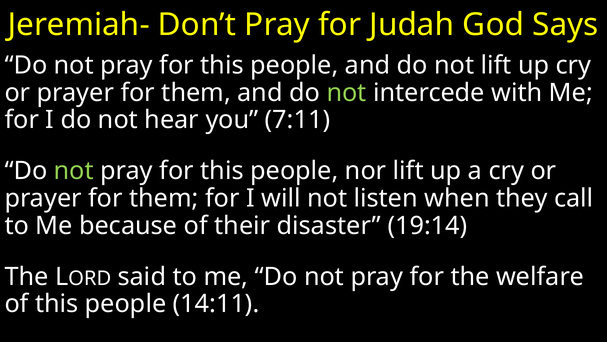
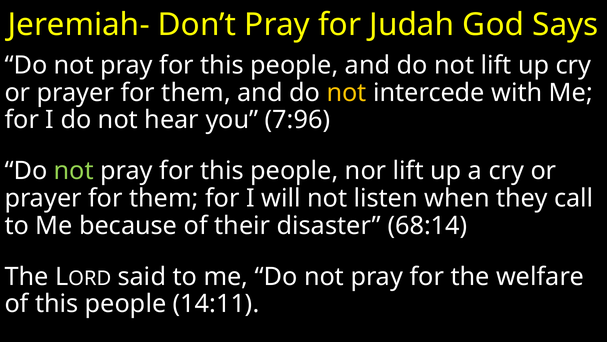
not at (347, 93) colour: light green -> yellow
7:11: 7:11 -> 7:96
19:14: 19:14 -> 68:14
